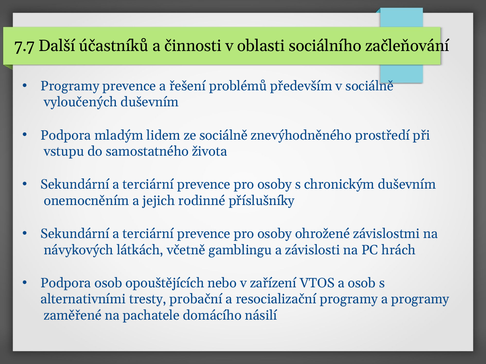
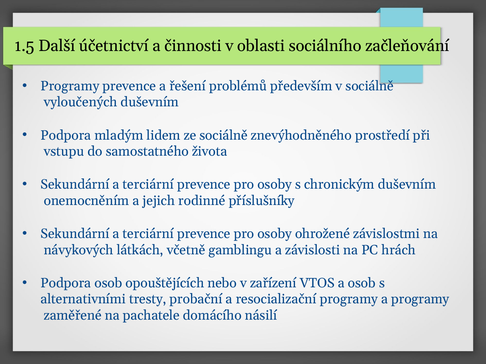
7.7: 7.7 -> 1.5
účastníků: účastníků -> účetnictví
